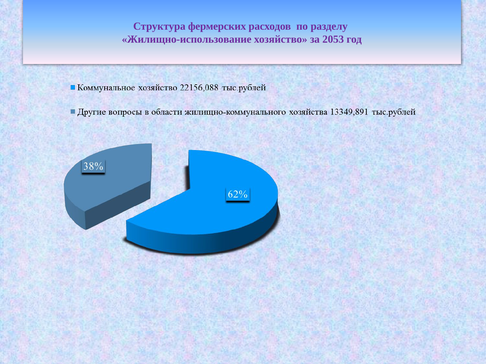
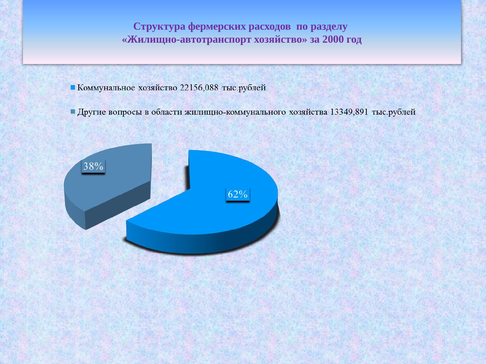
Жилищно-использование: Жилищно-использование -> Жилищно-автотранспорт
2053: 2053 -> 2000
